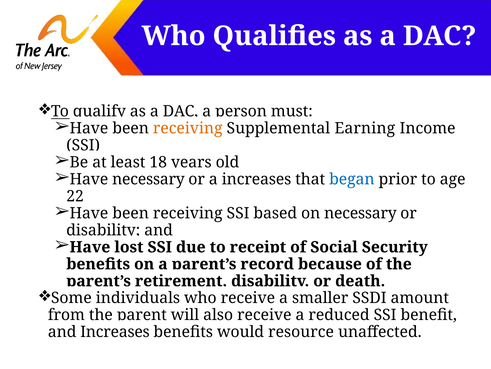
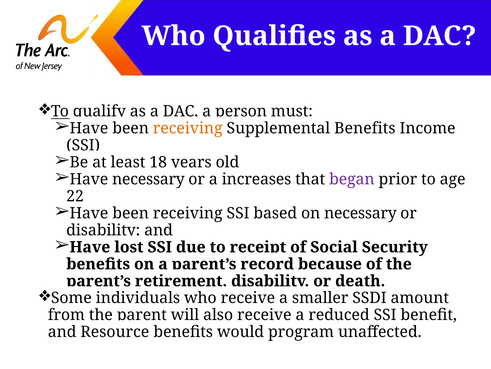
Supplemental Earning: Earning -> Benefits
began colour: blue -> purple
and Increases: Increases -> Resource
resource: resource -> program
